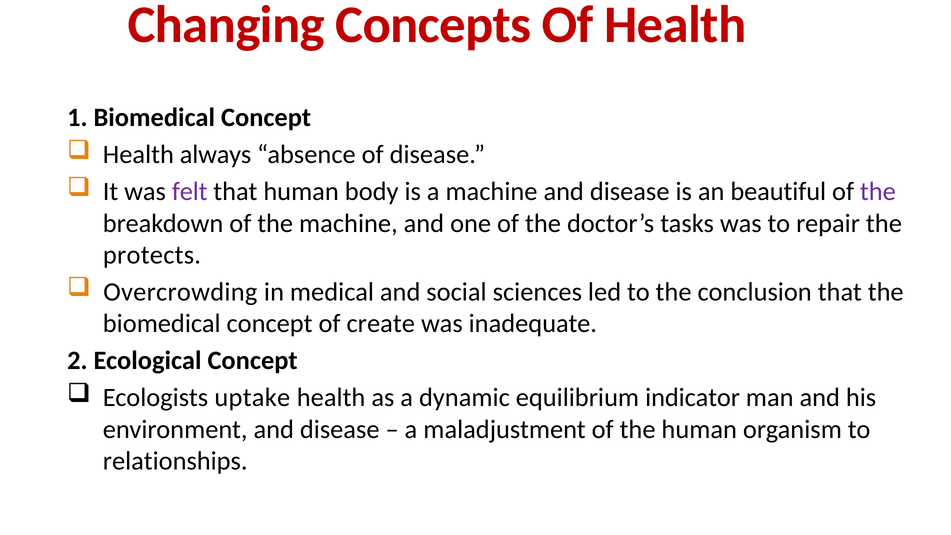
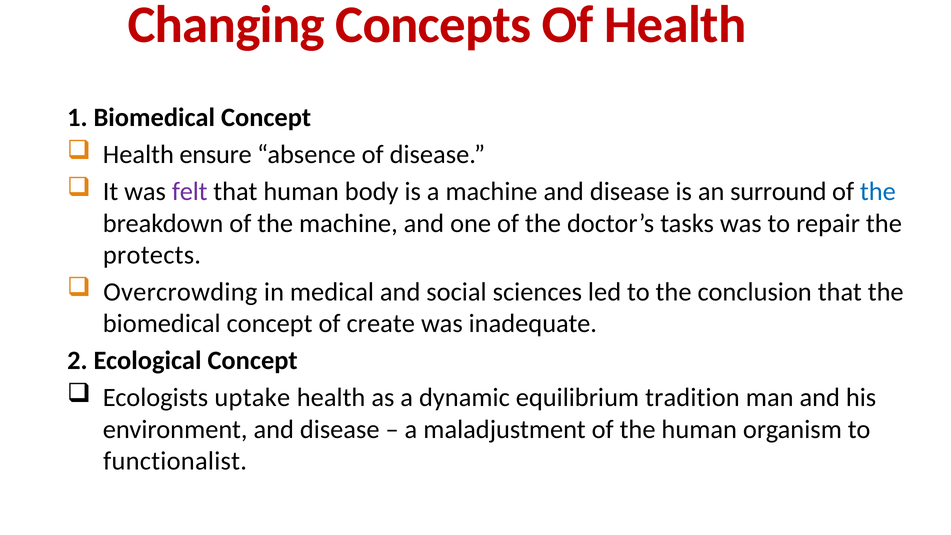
always: always -> ensure
beautiful: beautiful -> surround
the at (878, 192) colour: purple -> blue
indicator: indicator -> tradition
relationships: relationships -> functionalist
